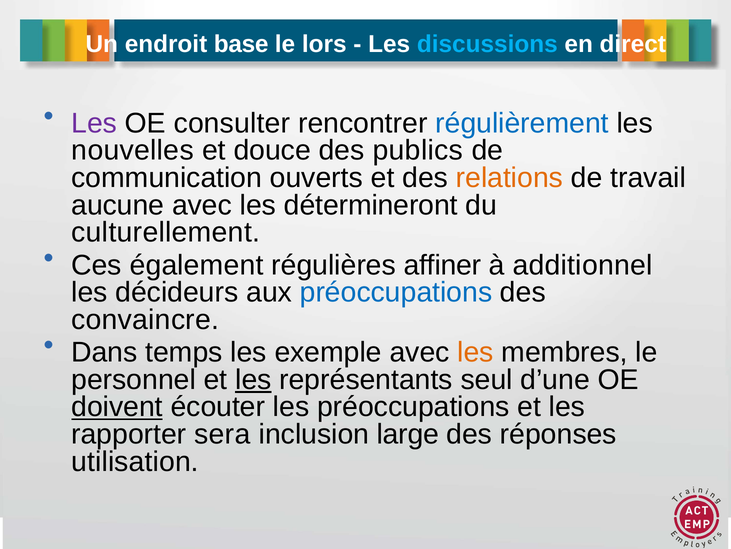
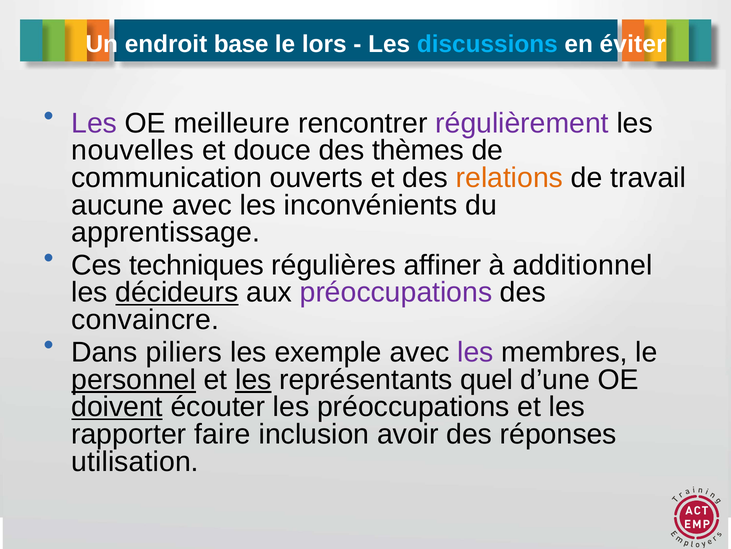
direct: direct -> éviter
consulter: consulter -> meilleure
régulièrement colour: blue -> purple
publics: publics -> thèmes
détermineront: détermineront -> inconvénients
culturellement: culturellement -> apprentissage
également: également -> techniques
décideurs underline: none -> present
préoccupations at (396, 292) colour: blue -> purple
temps: temps -> piliers
les at (476, 352) colour: orange -> purple
personnel underline: none -> present
seul: seul -> quel
sera: sera -> faire
large: large -> avoir
